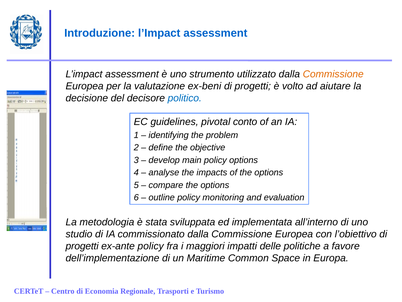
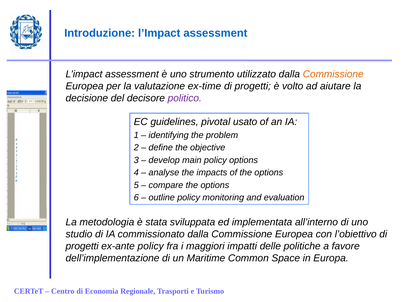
ex-beni: ex-beni -> ex-time
politico colour: blue -> purple
conto: conto -> usato
